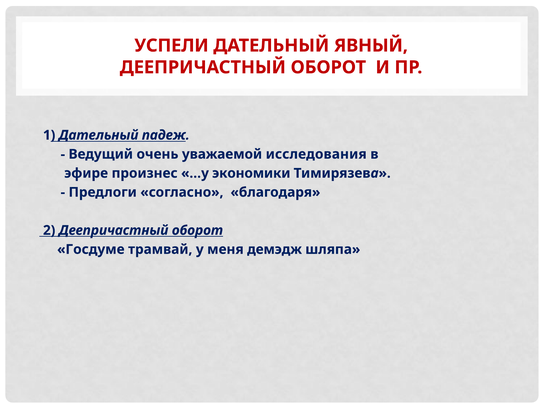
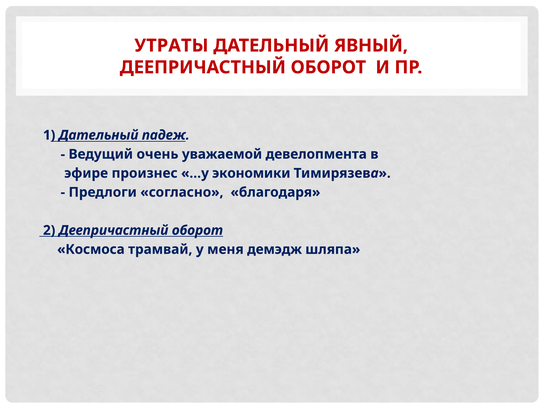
УСПЕЛИ: УСПЕЛИ -> УТРАТЫ
исследования: исследования -> девелопмента
Госдуме: Госдуме -> Космоса
